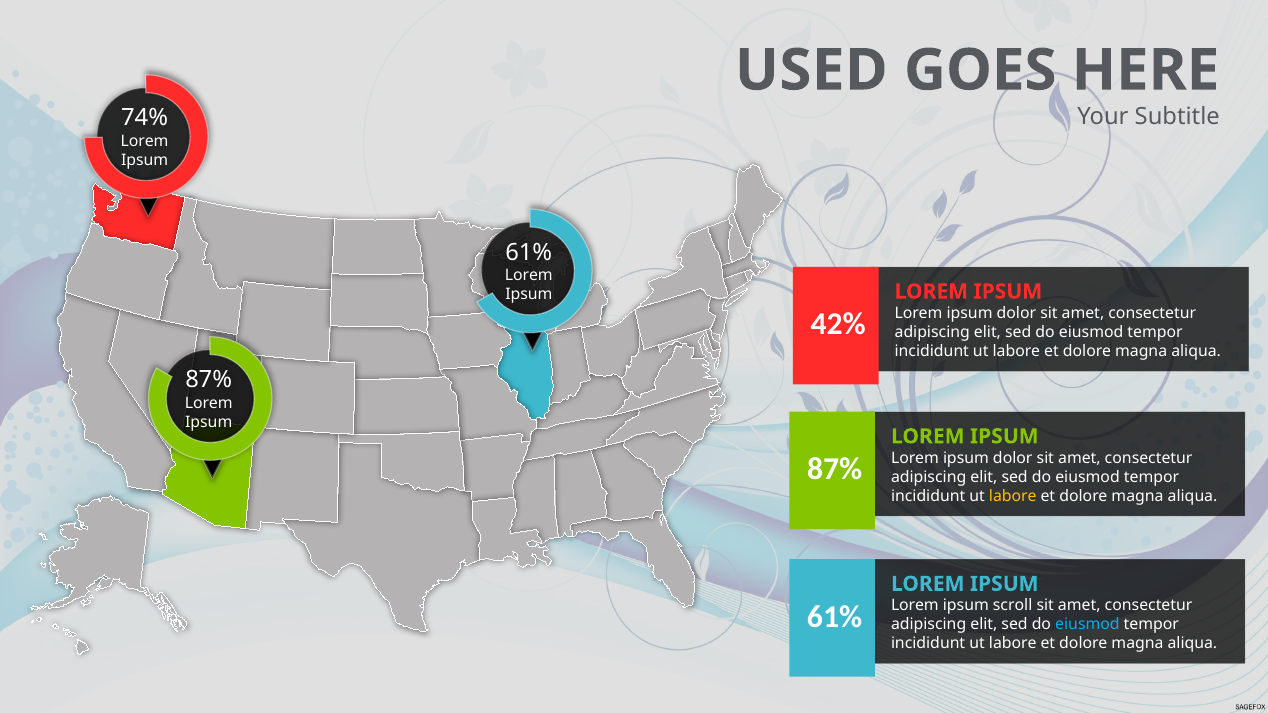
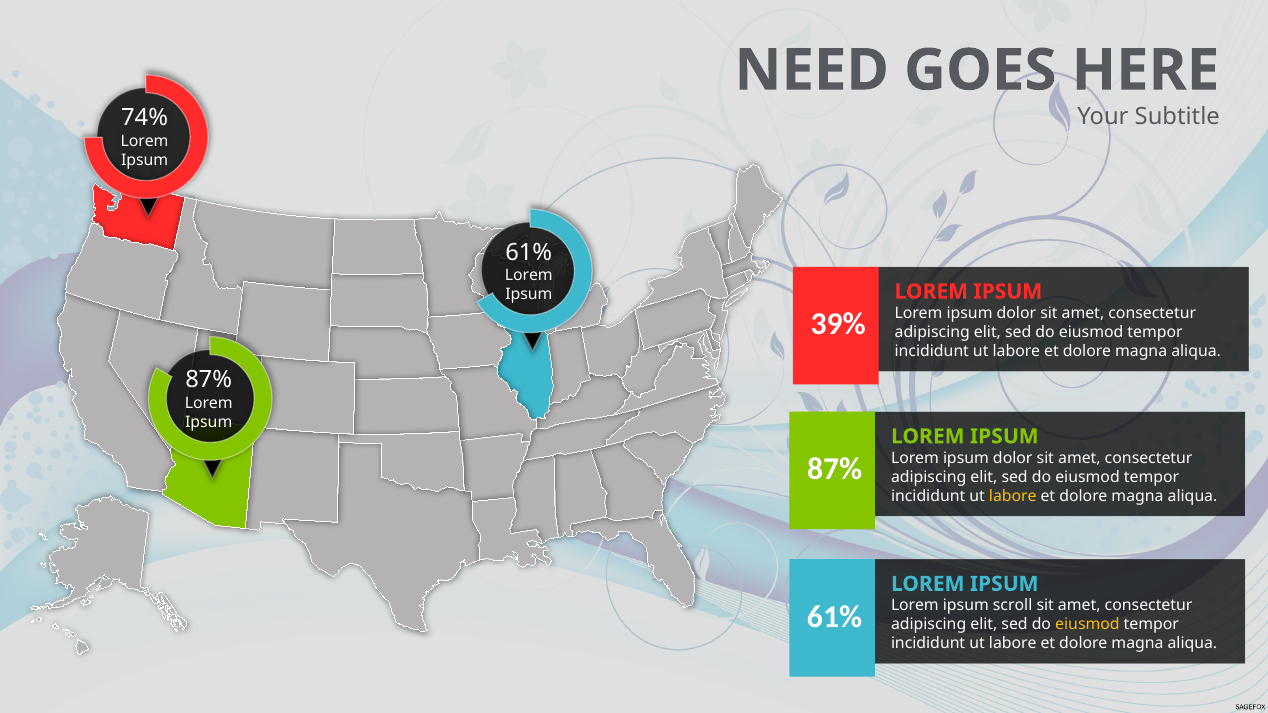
USED: USED -> NEED
42%: 42% -> 39%
eiusmod at (1087, 625) colour: light blue -> yellow
